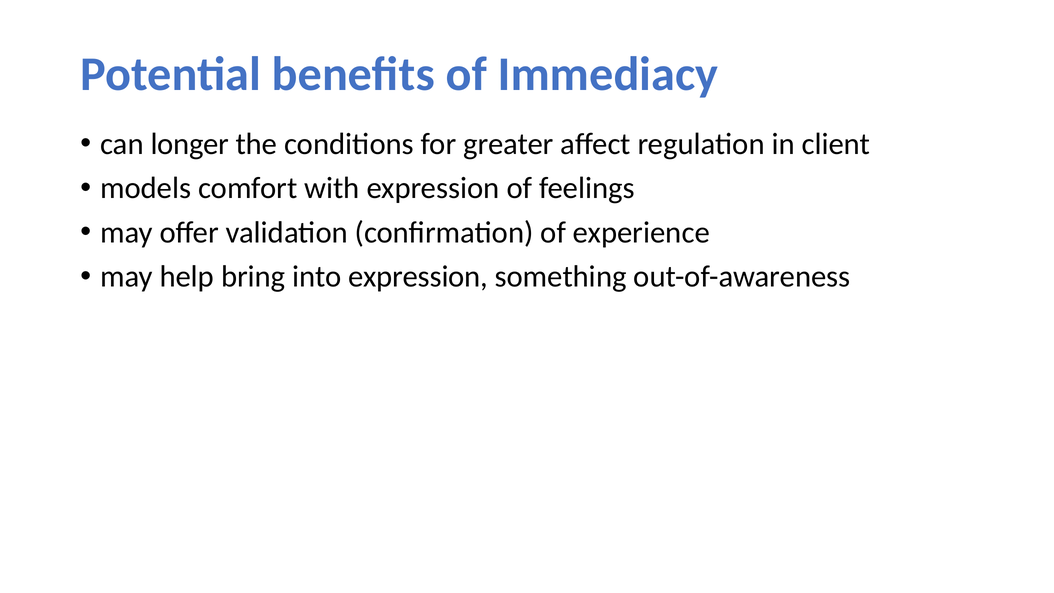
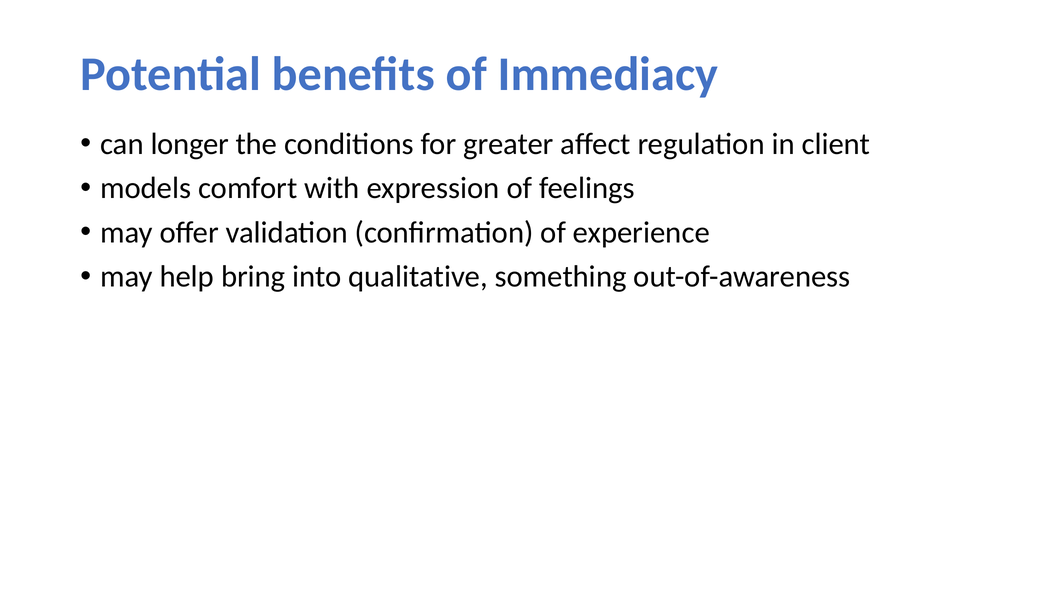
into expression: expression -> qualitative
